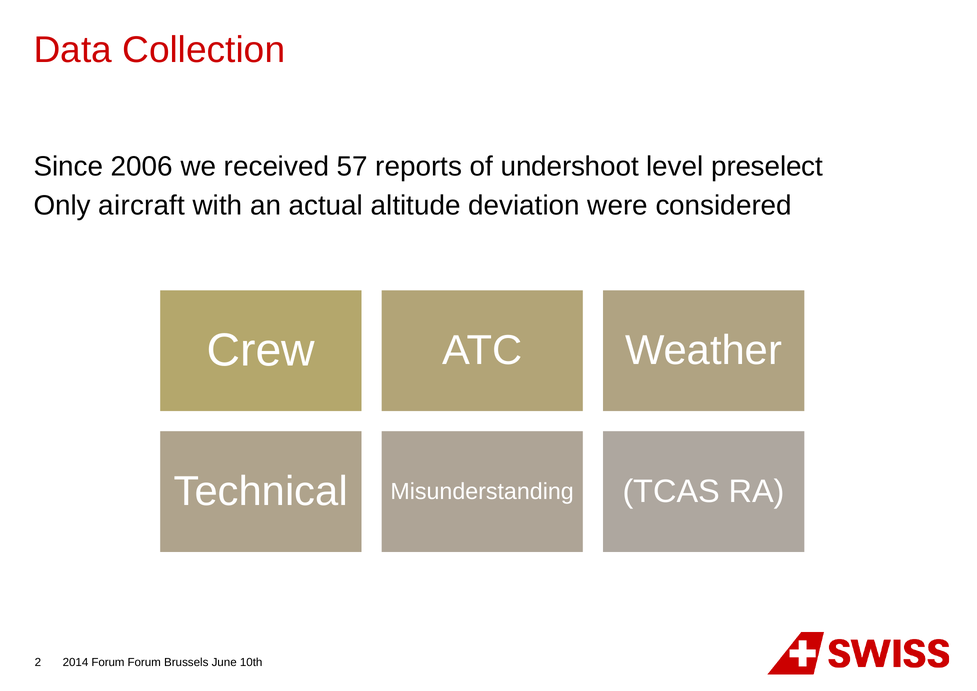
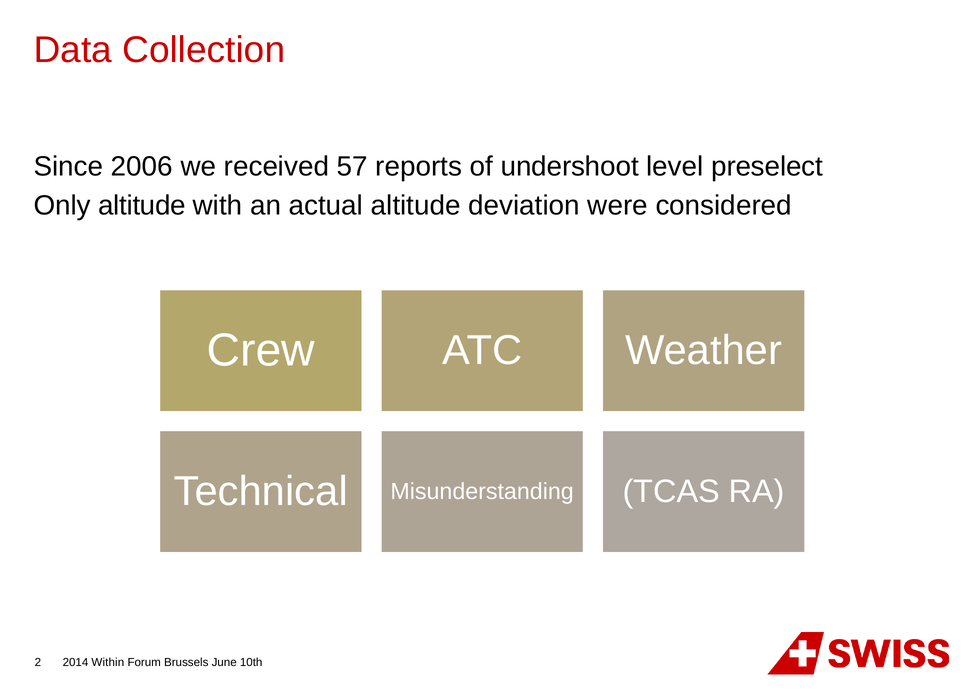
Only aircraft: aircraft -> altitude
2014 Forum: Forum -> Within
